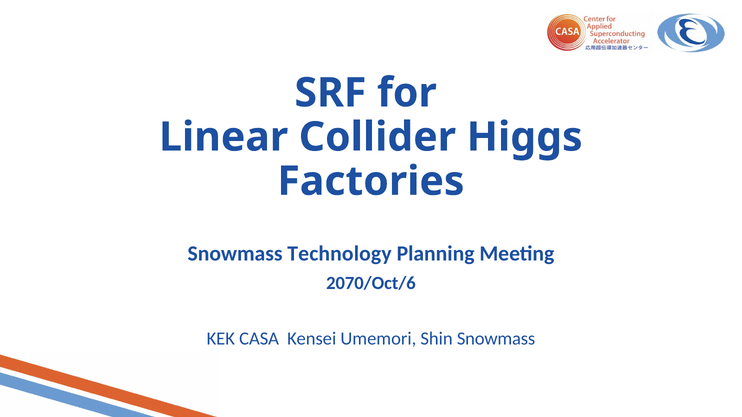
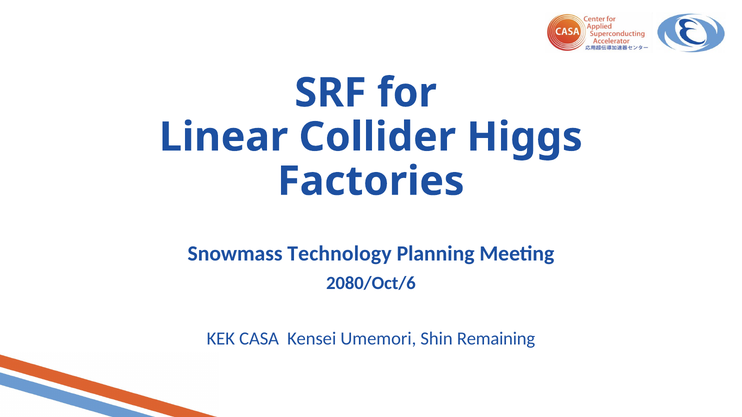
2070/Oct/6: 2070/Oct/6 -> 2080/Oct/6
Shin Snowmass: Snowmass -> Remaining
